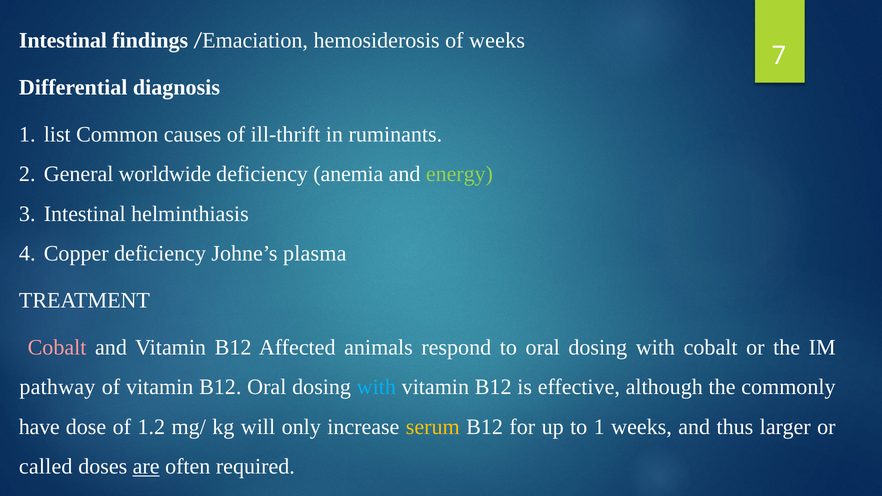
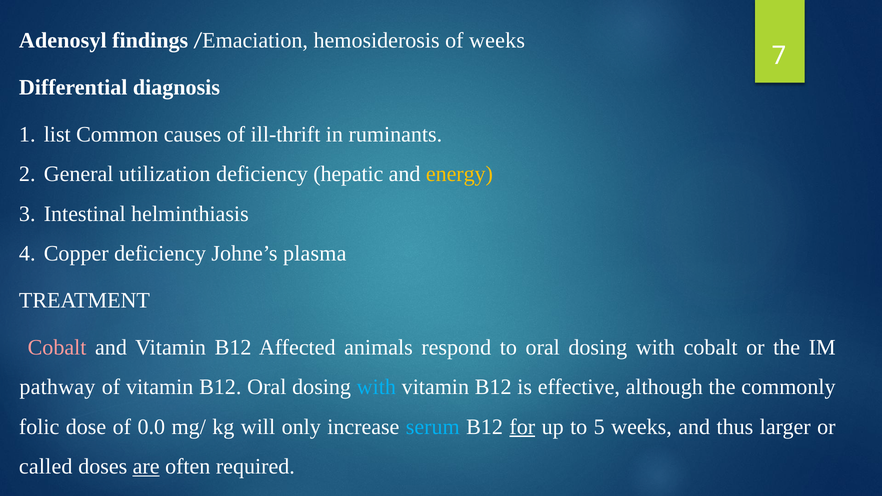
Intestinal at (63, 40): Intestinal -> Adenosyl
worldwide: worldwide -> utilization
anemia: anemia -> hepatic
energy colour: light green -> yellow
have: have -> folic
1.2: 1.2 -> 0.0
serum colour: yellow -> light blue
for underline: none -> present
to 1: 1 -> 5
